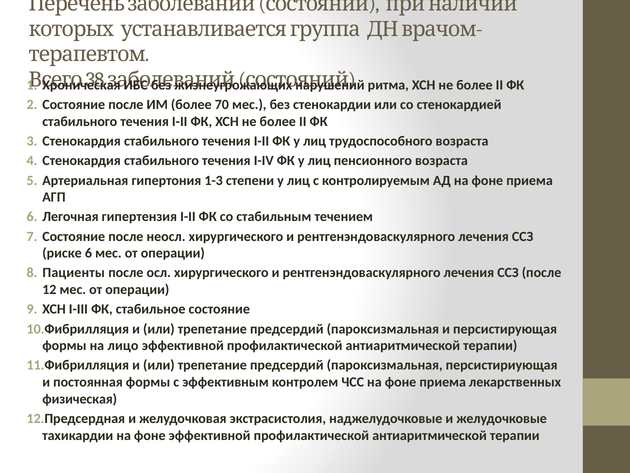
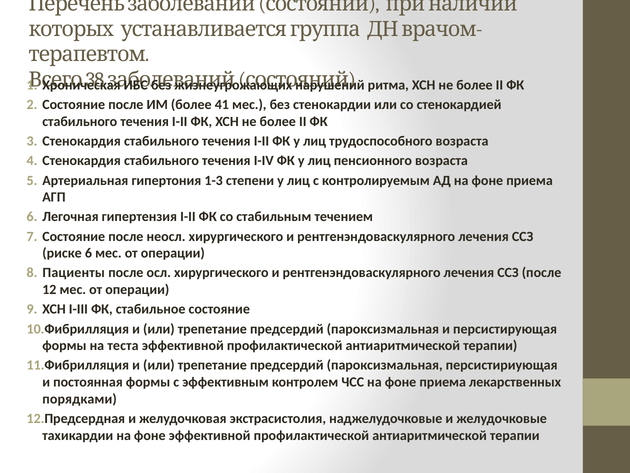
70: 70 -> 41
лицо: лицо -> теста
физическая: физическая -> порядками
